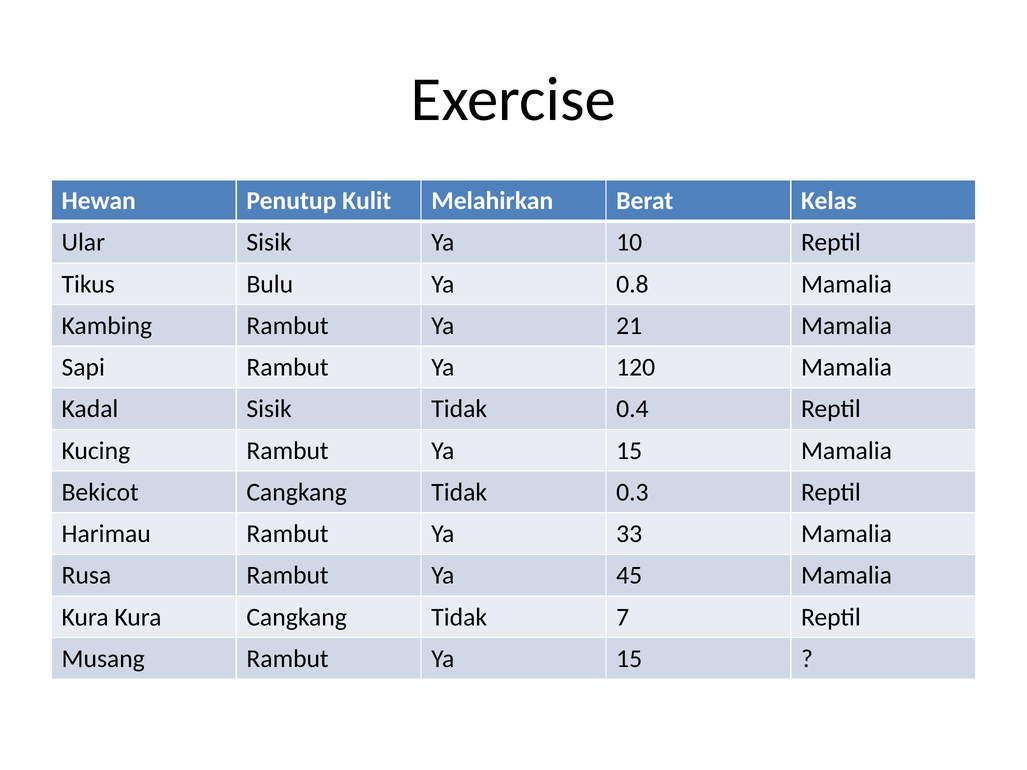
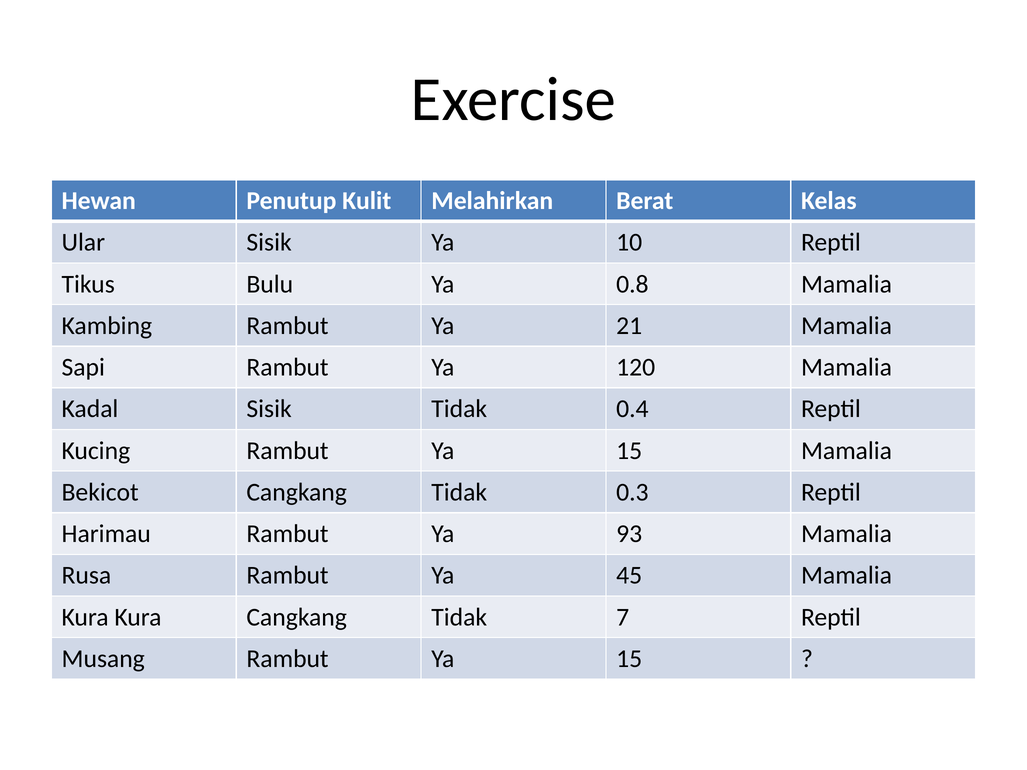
33: 33 -> 93
